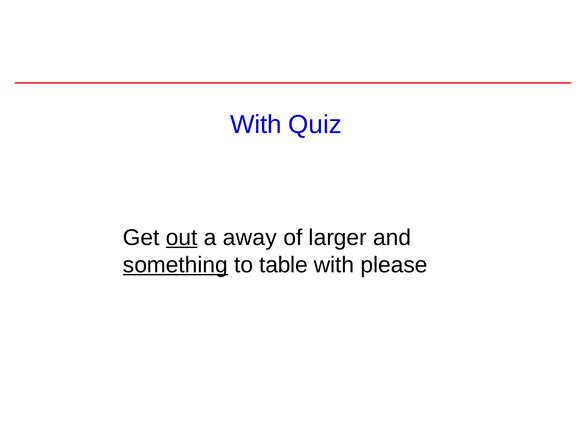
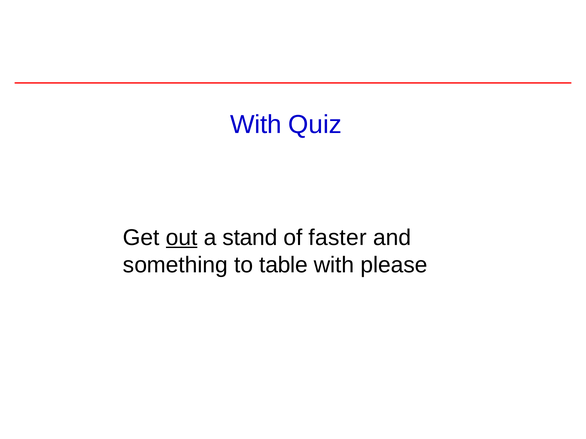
away: away -> stand
larger: larger -> faster
something underline: present -> none
